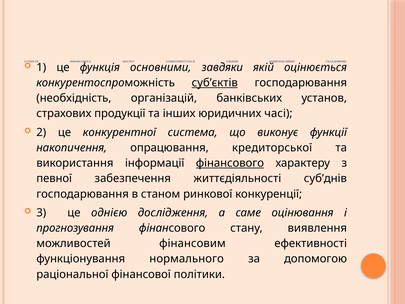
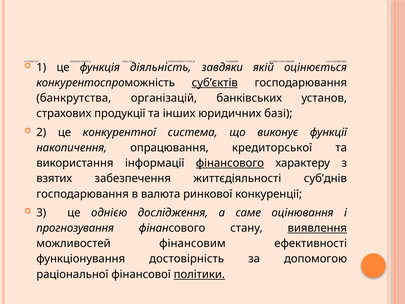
основними: основними -> діяльність
необхідність: необхідність -> банкрутства
часі: часі -> базі
певної: певної -> взятих
станом: станом -> валюта
виявлення underline: none -> present
нормального: нормального -> достовірність
політики underline: none -> present
